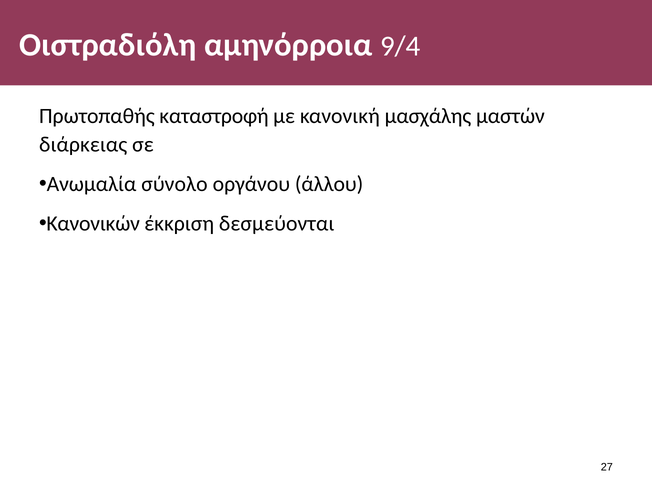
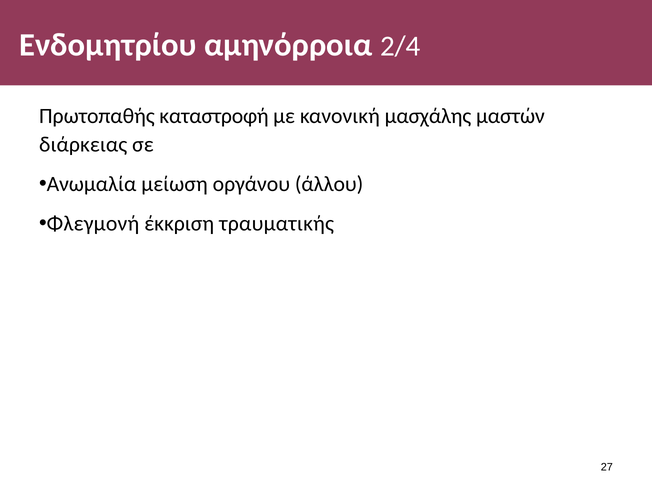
Οιστραδιόλη: Οιστραδιόλη -> Ενδομητρίου
9/4: 9/4 -> 2/4
σύνολο: σύνολο -> μείωση
Κανονικών: Κανονικών -> Φλεγμονή
δεσμεύονται: δεσμεύονται -> τραυματικής
